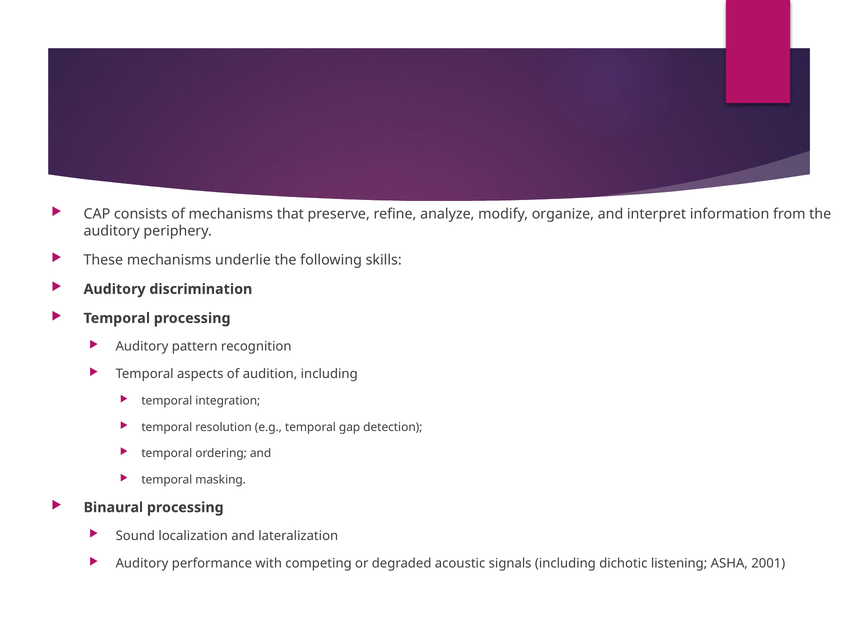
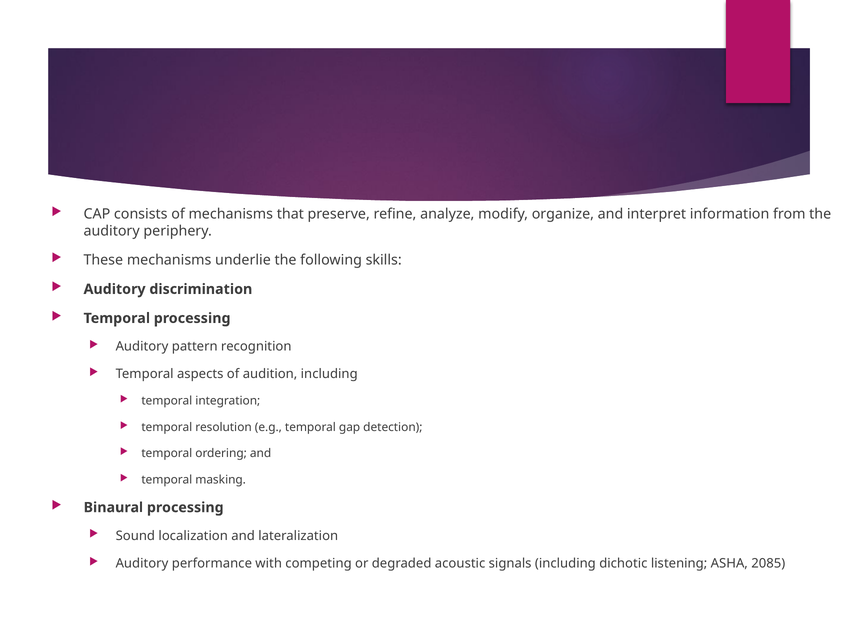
2001: 2001 -> 2085
